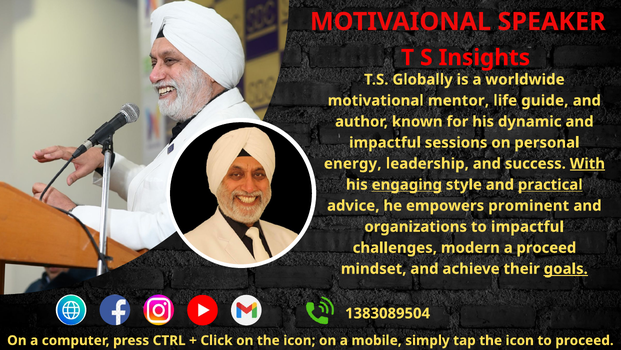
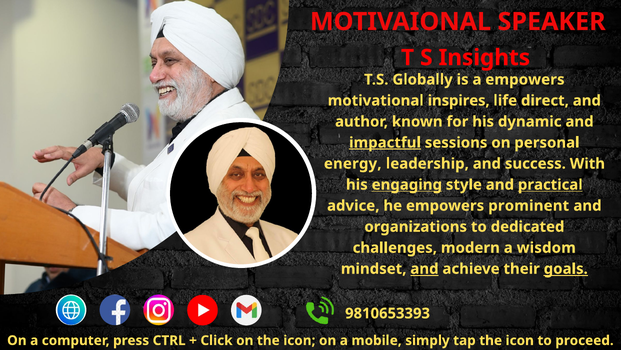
a worldwide: worldwide -> empowers
mentor: mentor -> inspires
guide: guide -> direct
impactful at (385, 142) underline: none -> present
With underline: present -> none
to impactful: impactful -> dedicated
a proceed: proceed -> wisdom
and at (424, 268) underline: none -> present
1383089504: 1383089504 -> 9810653393
